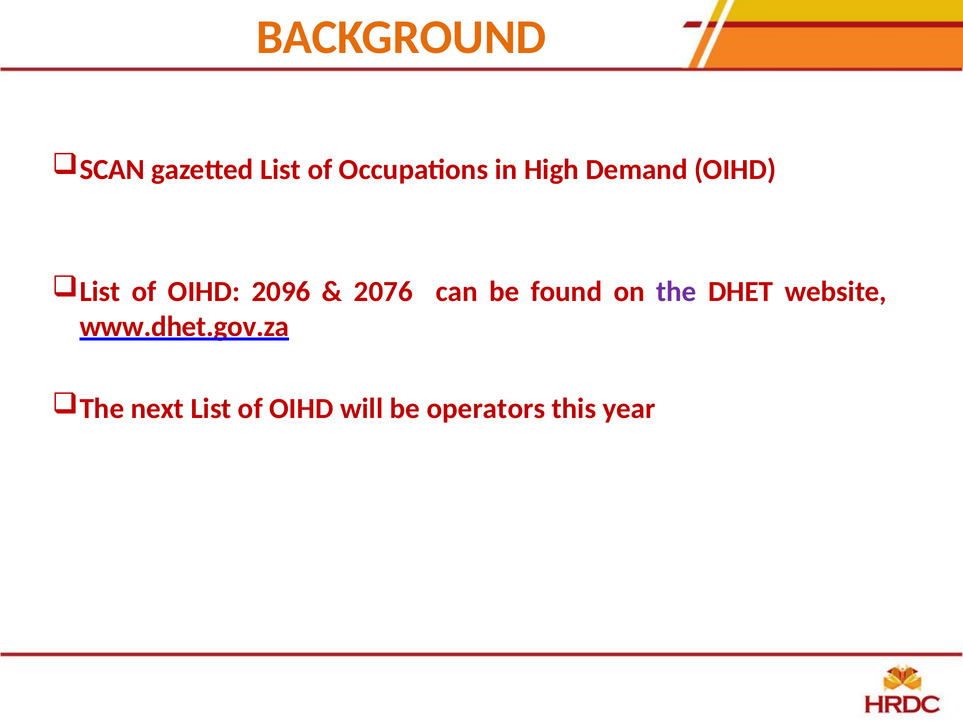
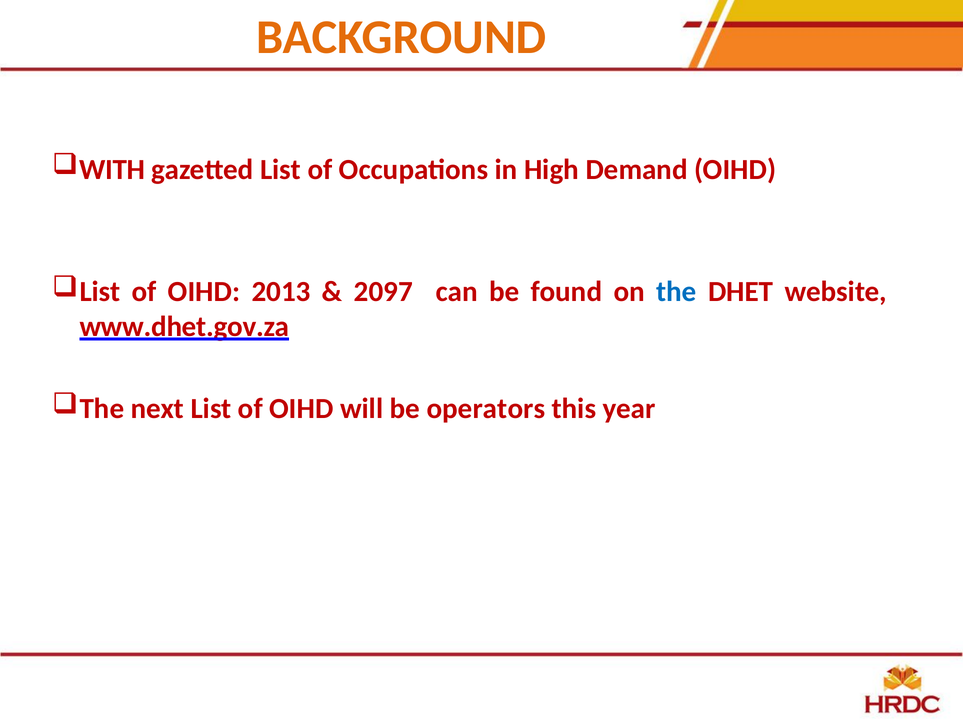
SCAN: SCAN -> WITH
2096: 2096 -> 2013
2076: 2076 -> 2097
the at (676, 292) colour: purple -> blue
